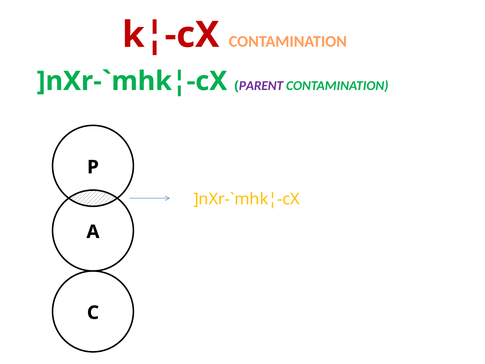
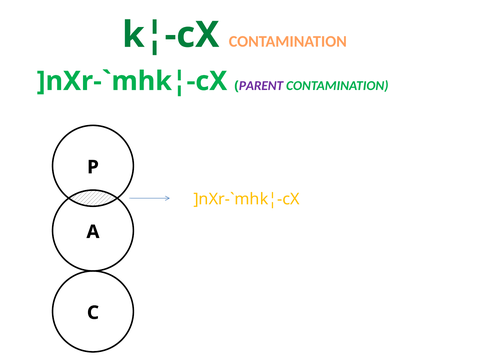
k¦-cX colour: red -> green
